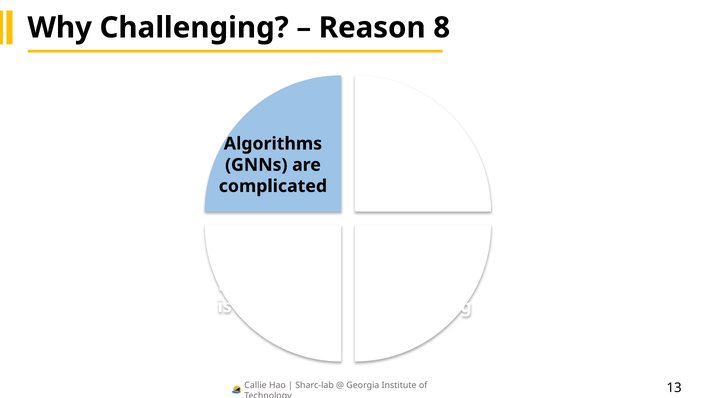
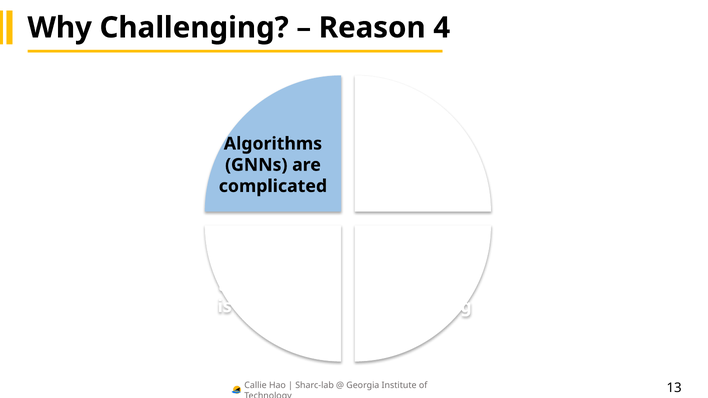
8: 8 -> 4
